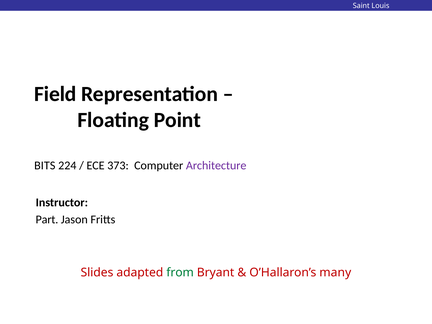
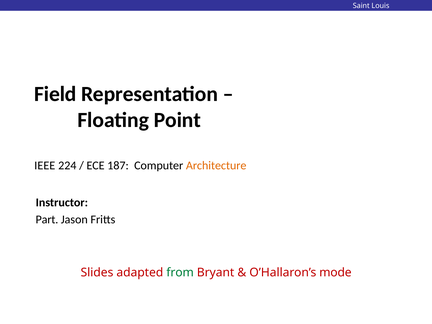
BITS: BITS -> IEEE
373: 373 -> 187
Architecture colour: purple -> orange
many: many -> mode
